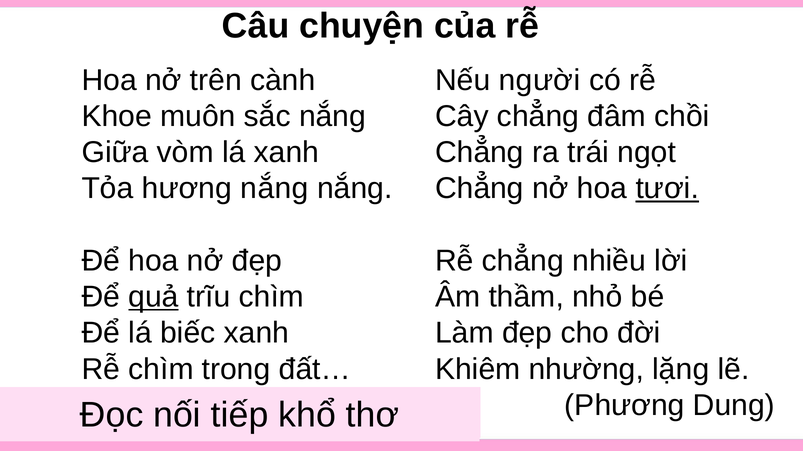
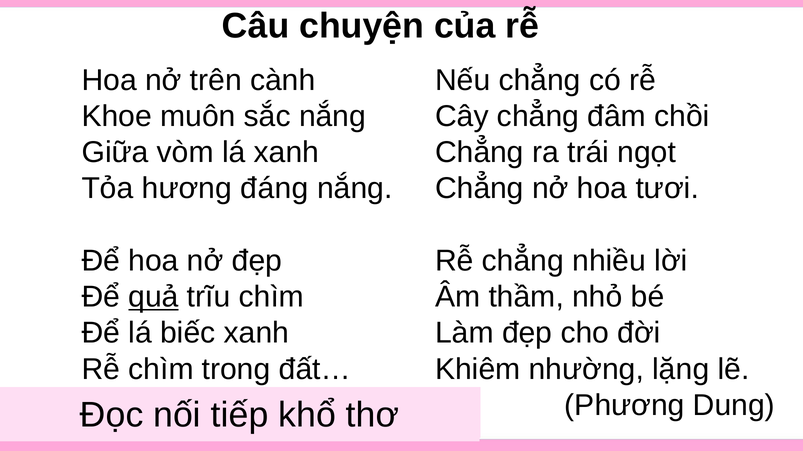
Nếu người: người -> chẳng
hương nắng: nắng -> đáng
tươi underline: present -> none
